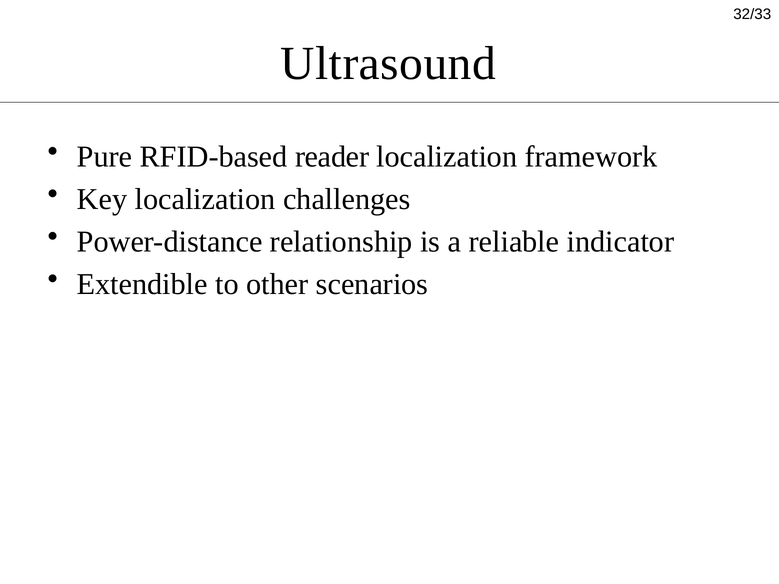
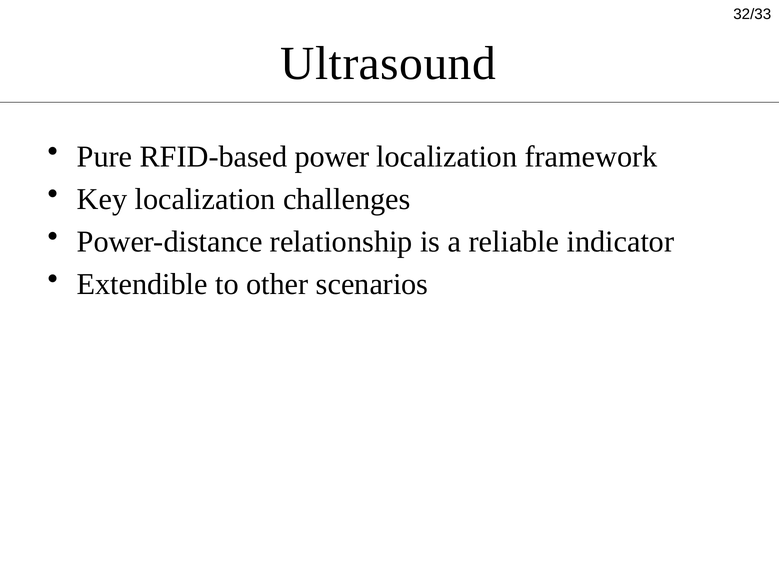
reader: reader -> power
